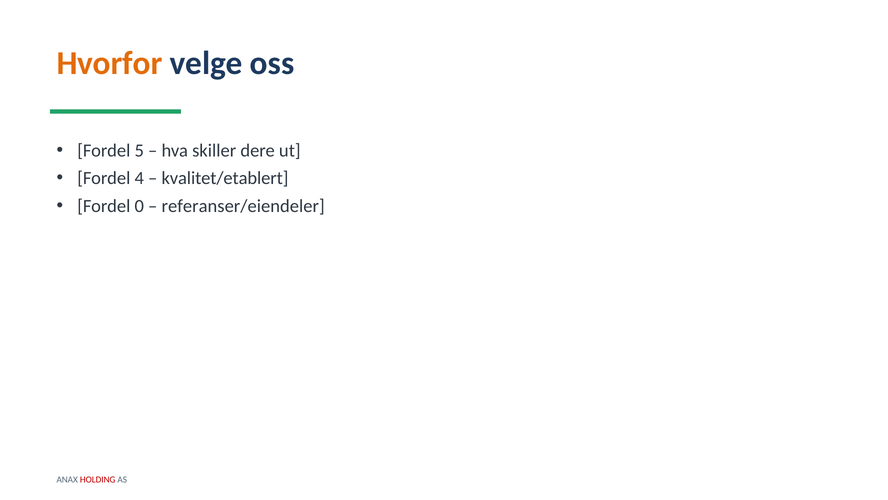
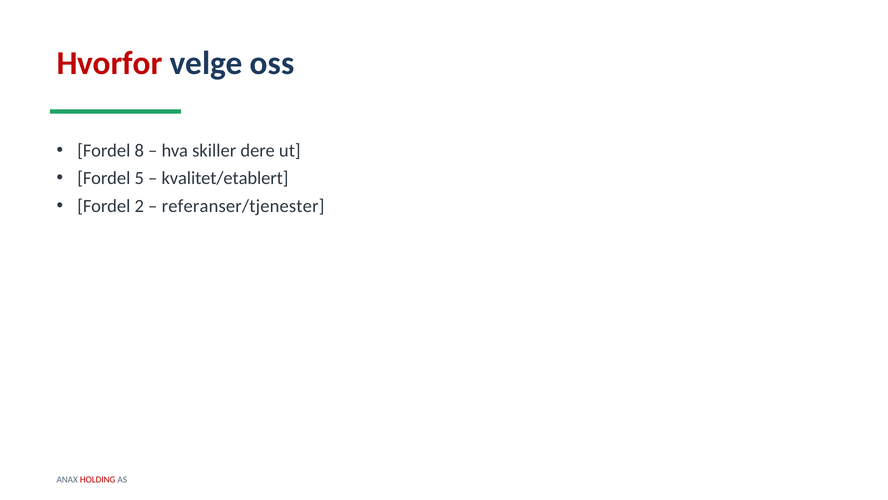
Hvorfor colour: orange -> red
5: 5 -> 8
4: 4 -> 5
0: 0 -> 2
referanser/eiendeler: referanser/eiendeler -> referanser/tjenester
